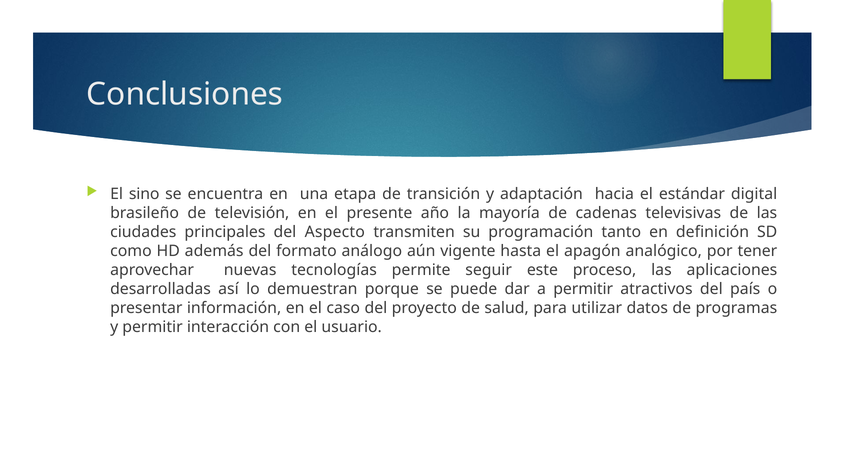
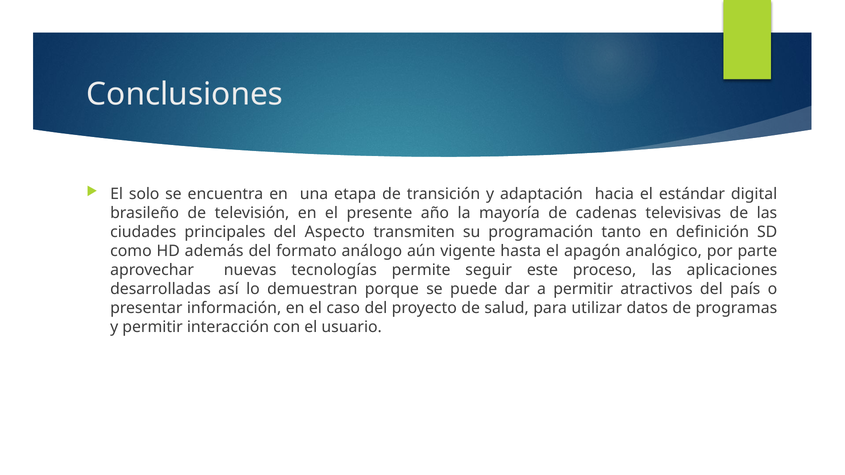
sino: sino -> solo
tener: tener -> parte
